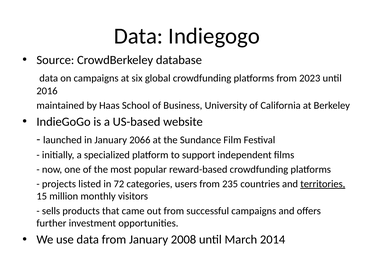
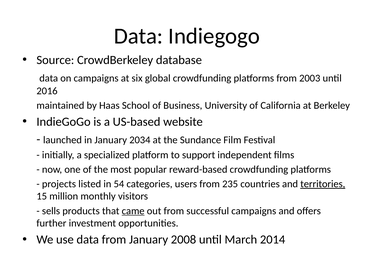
2023: 2023 -> 2003
2066: 2066 -> 2034
72: 72 -> 54
came underline: none -> present
